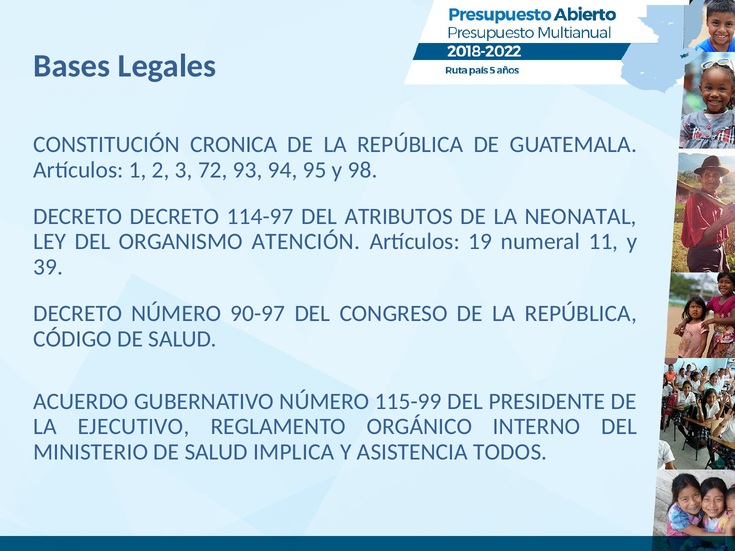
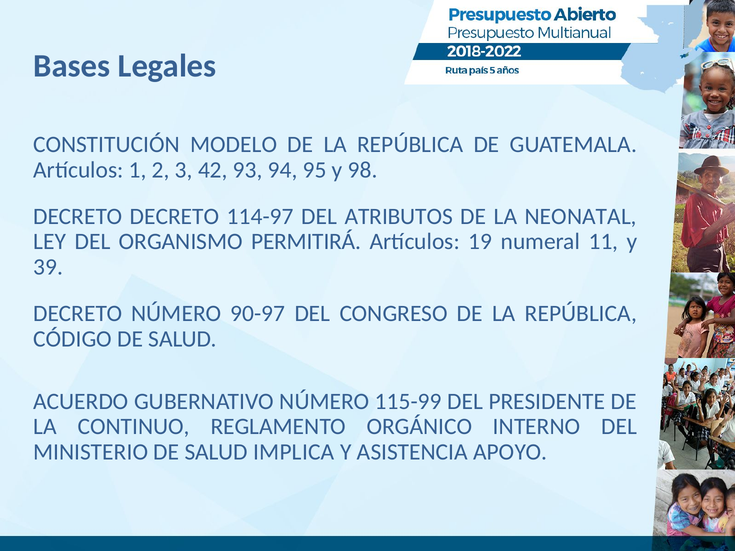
CRONICA: CRONICA -> MODELO
72: 72 -> 42
ATENCIÓN: ATENCIÓN -> PERMITIRÁ
EJECUTIVO: EJECUTIVO -> CONTINUO
TODOS: TODOS -> APOYO
